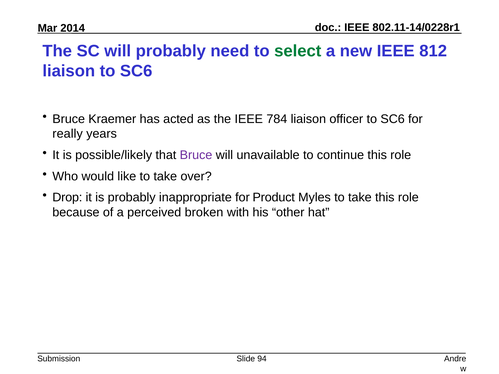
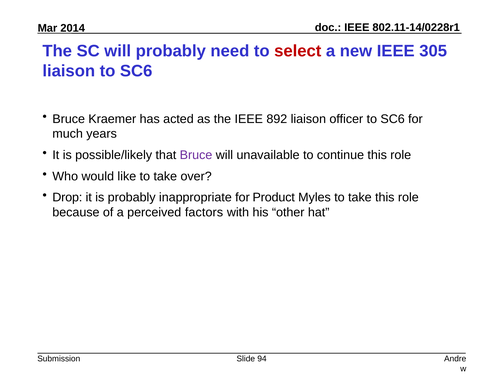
select colour: green -> red
812: 812 -> 305
784: 784 -> 892
really: really -> much
broken: broken -> factors
